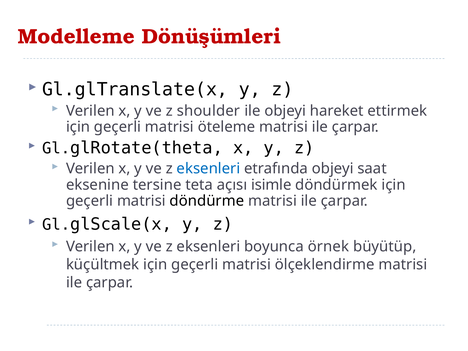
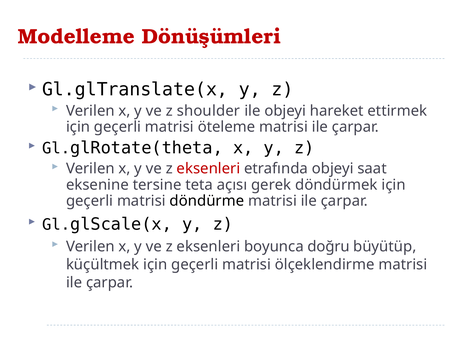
eksenleri at (208, 169) colour: blue -> red
isimle: isimle -> gerek
örnek: örnek -> doğru
